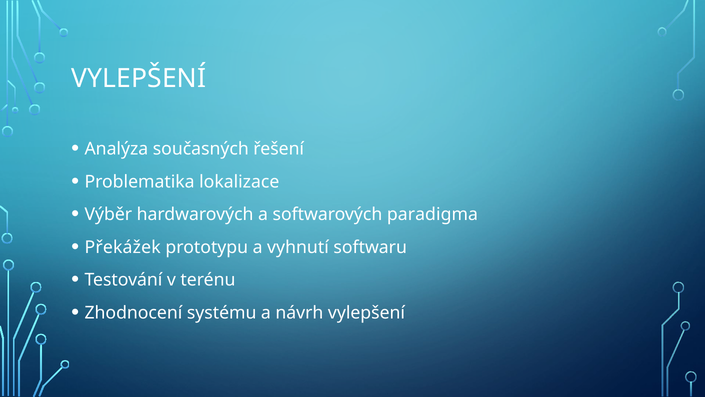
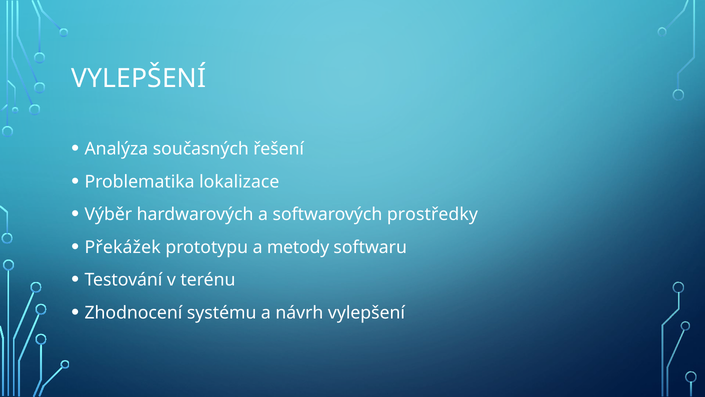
paradigma: paradigma -> prostředky
vyhnutí: vyhnutí -> metody
